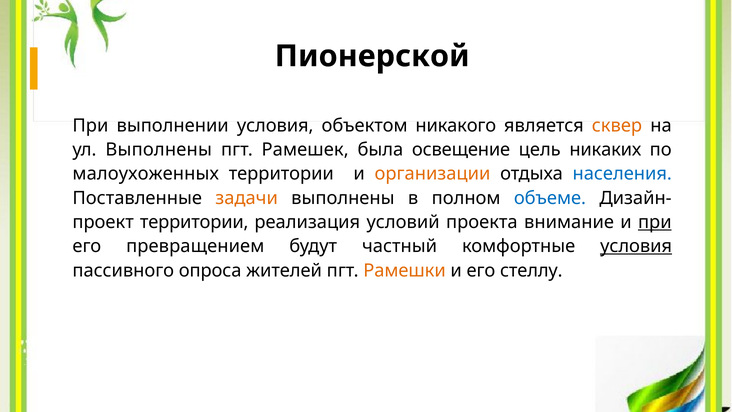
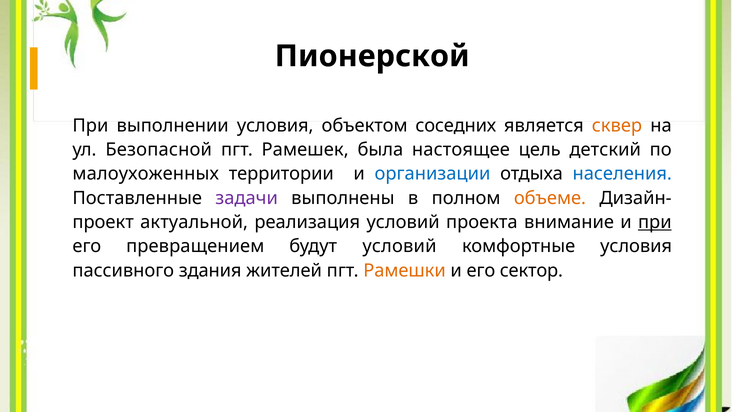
никакого: никакого -> соседних
ул Выполнены: Выполнены -> Безопасной
освещение: освещение -> настоящее
никаких: никаких -> детский
организации colour: orange -> blue
задачи colour: orange -> purple
объеме colour: blue -> orange
территории at (194, 222): территории -> актуальной
будут частный: частный -> условий
условия at (636, 246) underline: present -> none
опроса: опроса -> здания
стеллу: стеллу -> сектор
